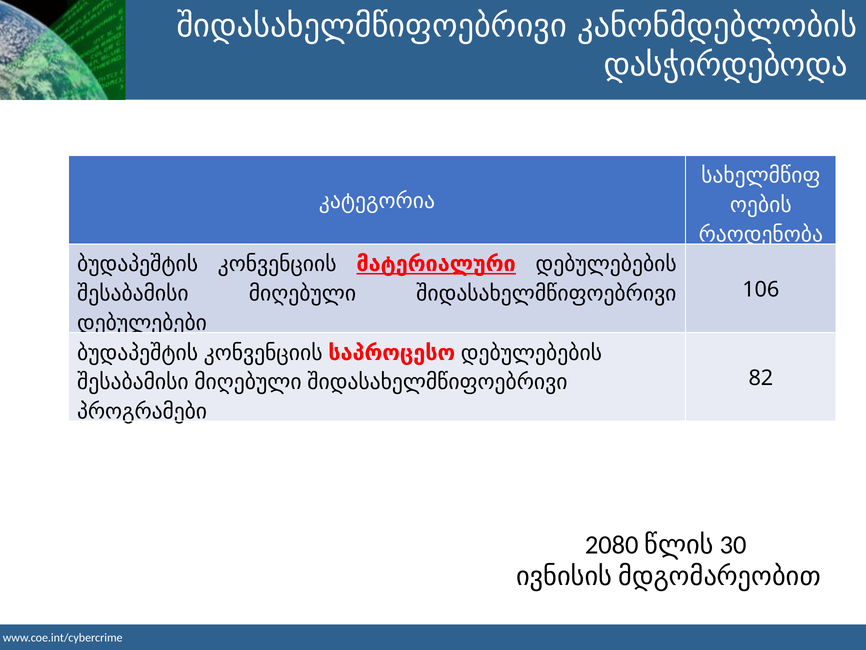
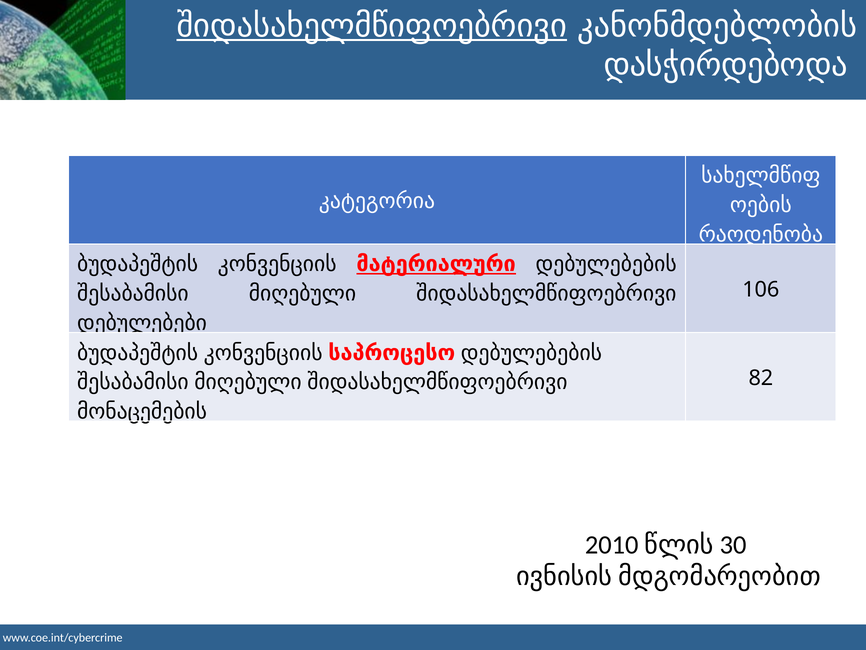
შიდასახელმწიფოებრივი at (372, 26) underline: none -> present
პროგრამები: პროგრამები -> მონაცემების
2080: 2080 -> 2010
